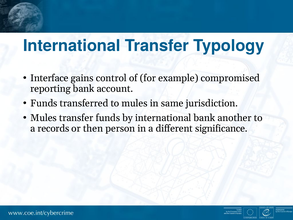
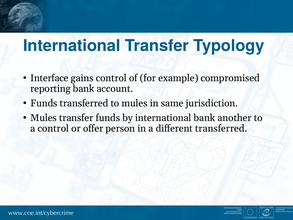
a records: records -> control
then: then -> offer
different significance: significance -> transferred
